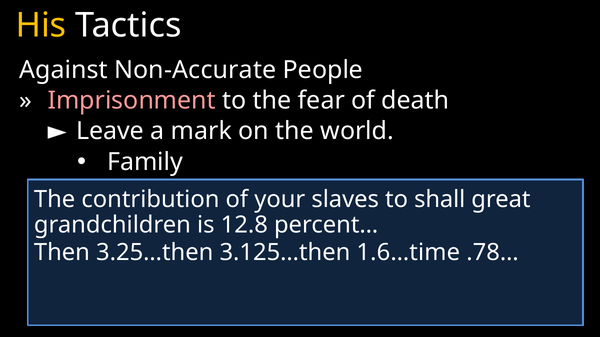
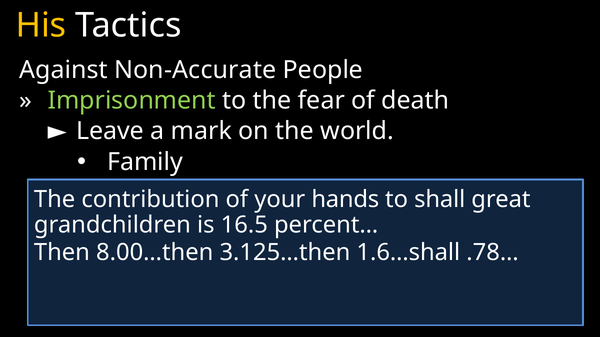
Imprisonment colour: pink -> light green
slaves: slaves -> hands
12.8: 12.8 -> 16.5
3.25…then: 3.25…then -> 8.00…then
1.6…time: 1.6…time -> 1.6…shall
